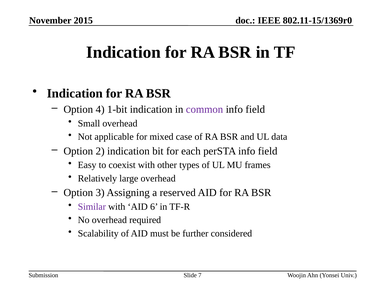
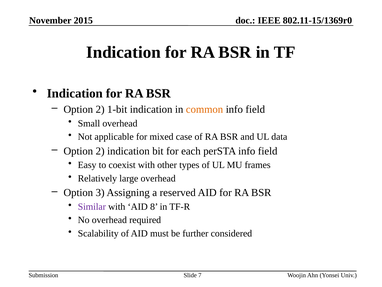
4 at (100, 109): 4 -> 2
common colour: purple -> orange
6: 6 -> 8
